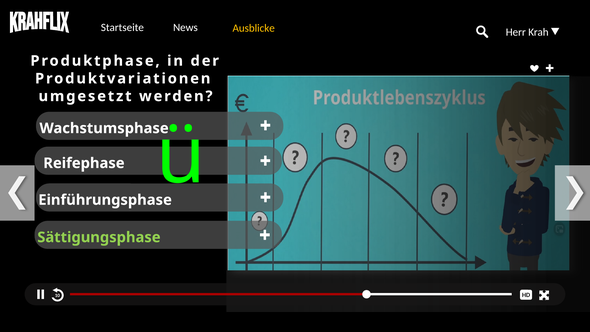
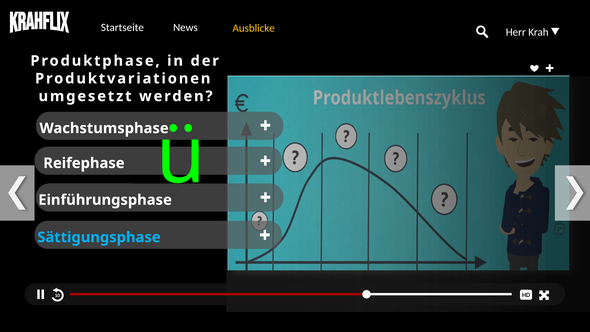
Sättigungsphase colour: light green -> light blue
